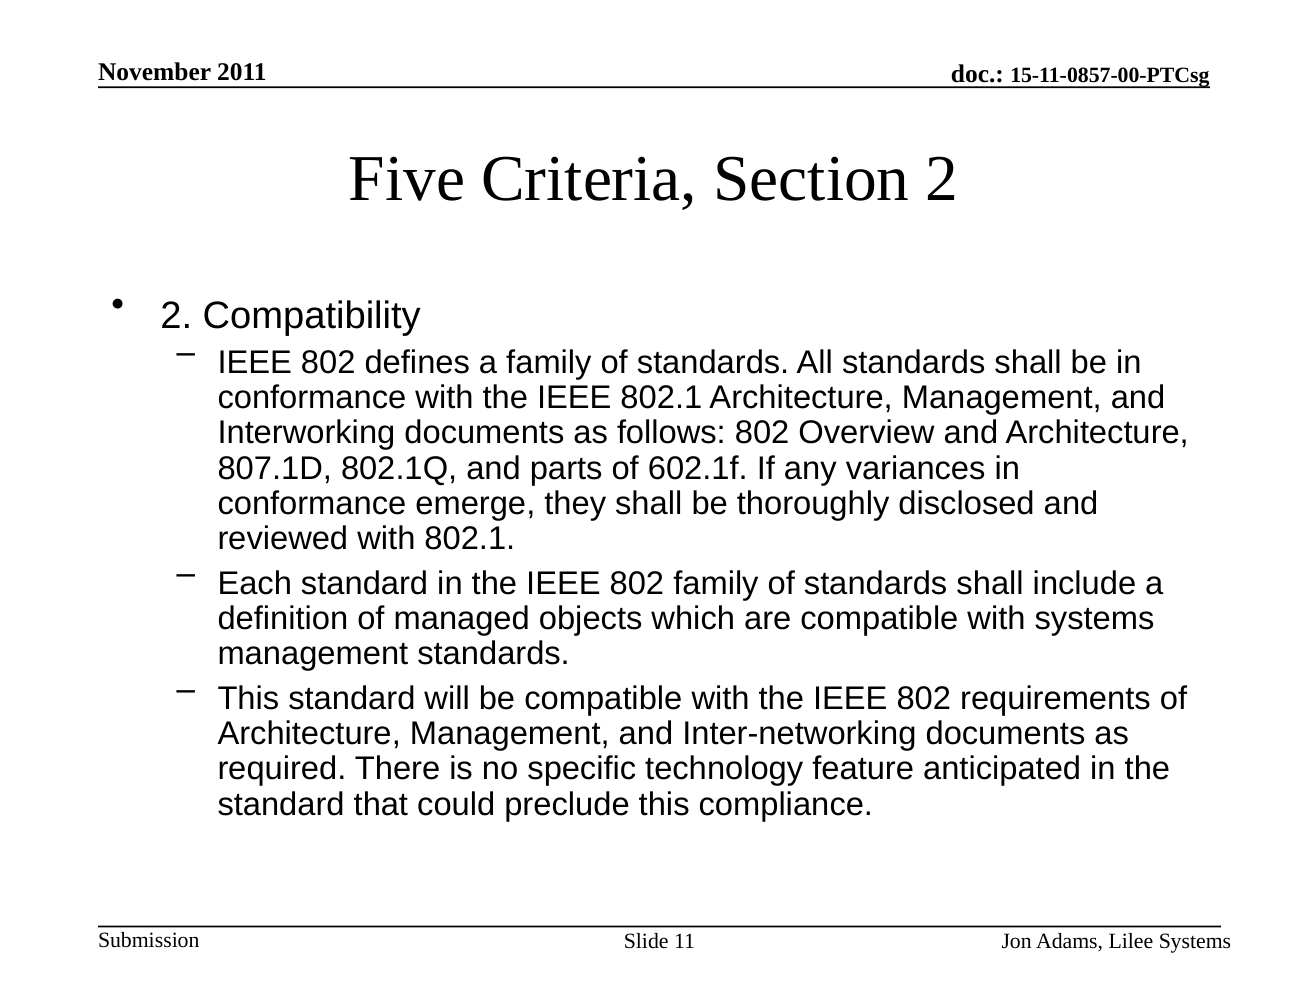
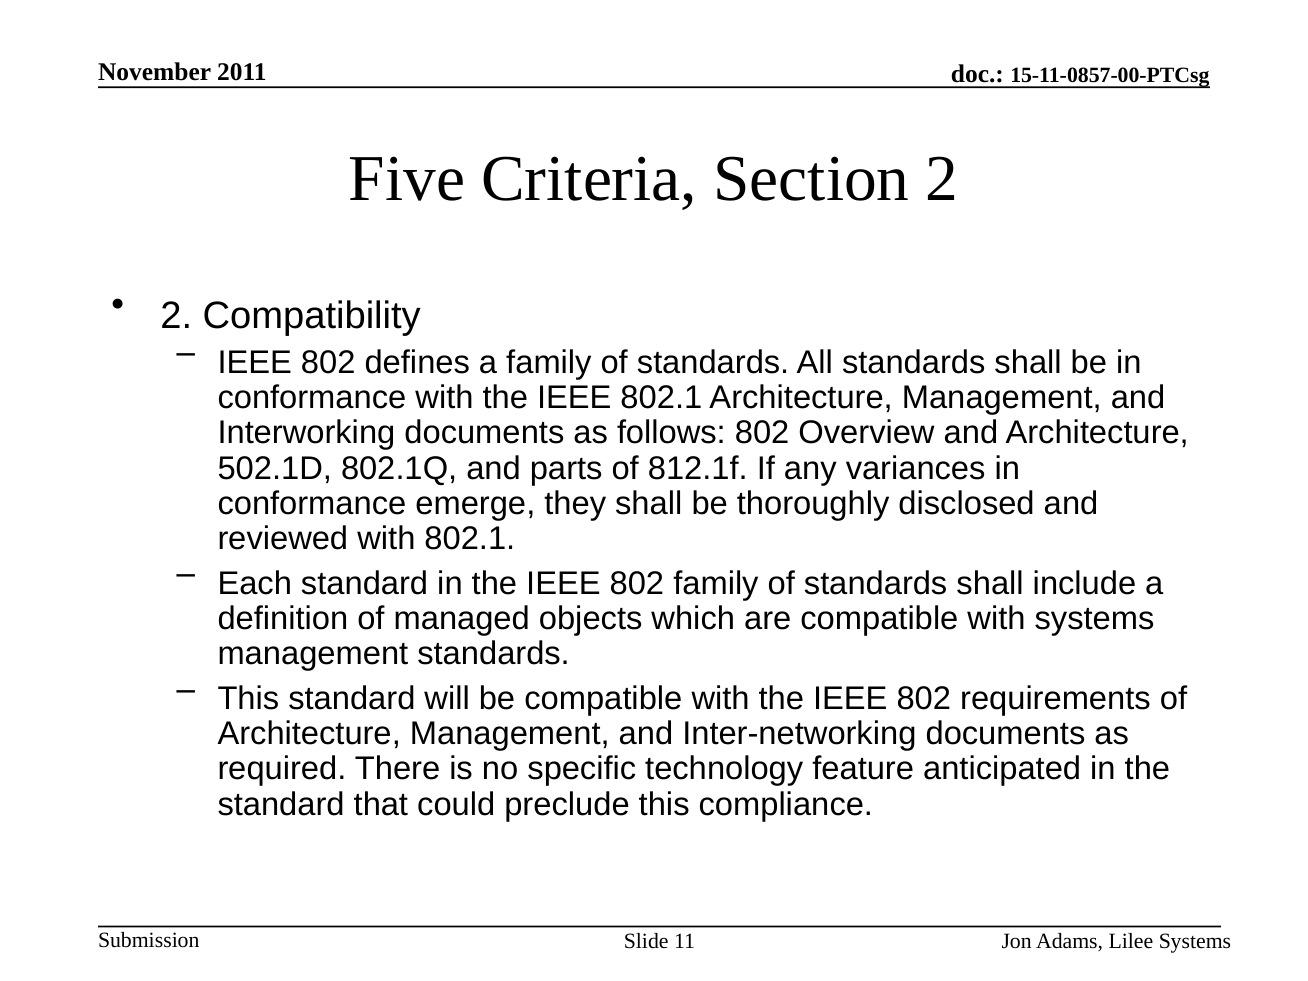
807.1D: 807.1D -> 502.1D
602.1f: 602.1f -> 812.1f
